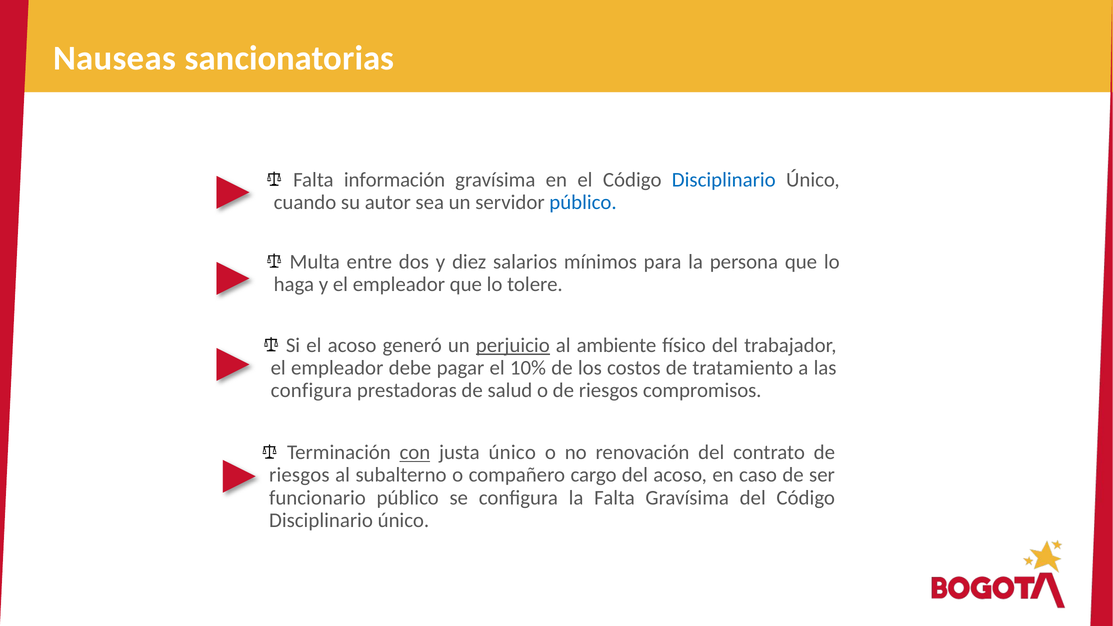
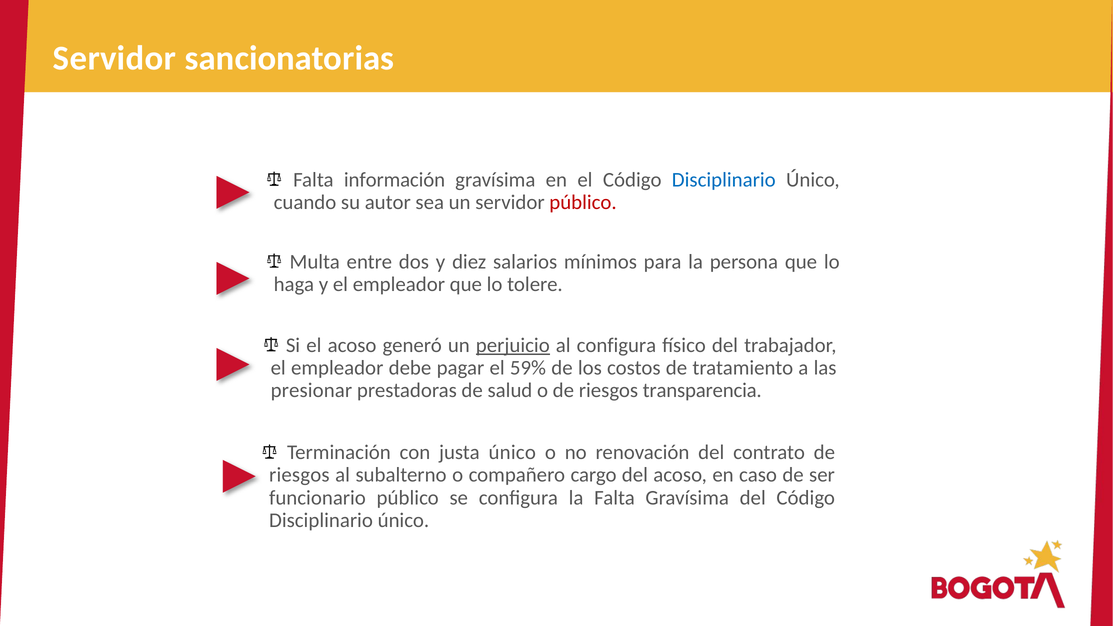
Nauseas at (115, 58): Nauseas -> Servidor
público at (583, 202) colour: blue -> red
al ambiente: ambiente -> configura
10%: 10% -> 59%
configura at (311, 390): configura -> presionar
compromisos: compromisos -> transparencia
con underline: present -> none
